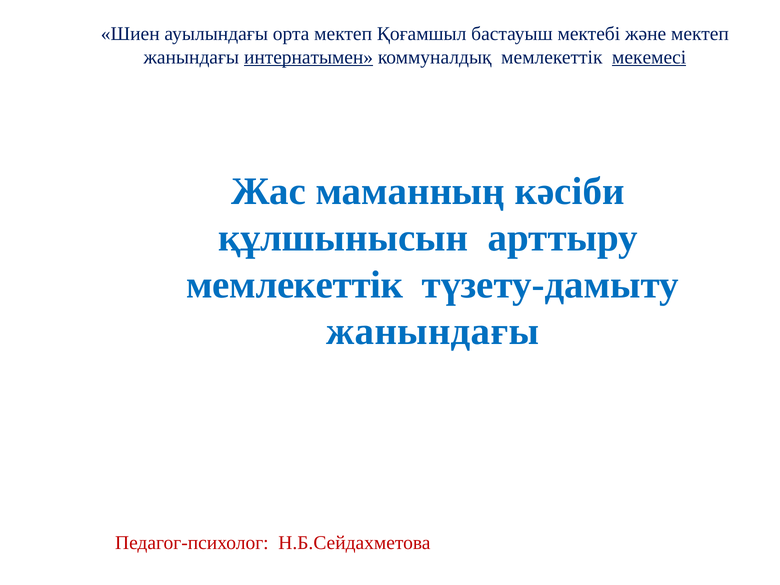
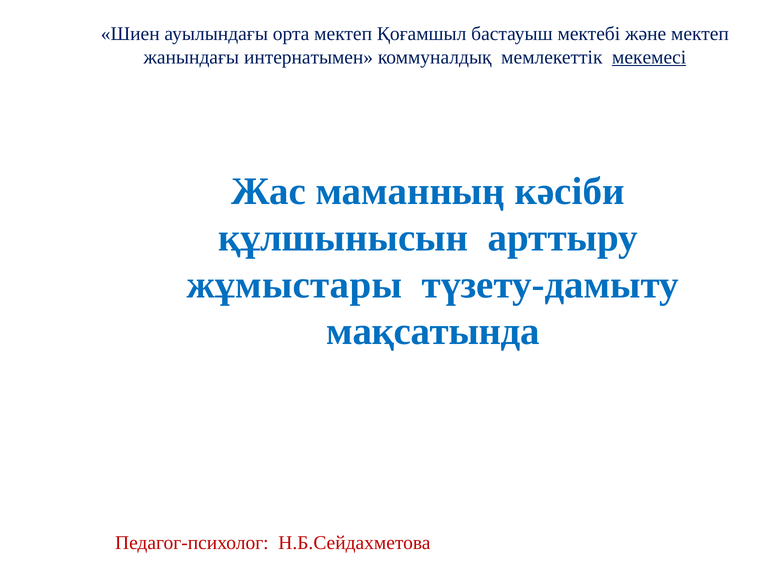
интернатымен underline: present -> none
мемлекеттік at (295, 285): мемлекеттік -> жұмыстары
жанындағы at (433, 332): жанындағы -> мақсатында
